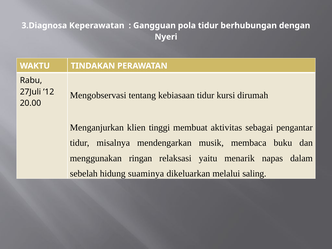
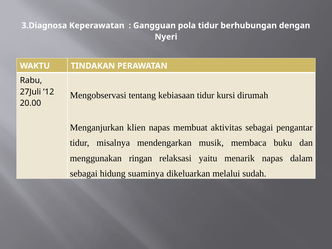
klien tinggi: tinggi -> napas
sebelah at (84, 174): sebelah -> sebagai
saling: saling -> sudah
